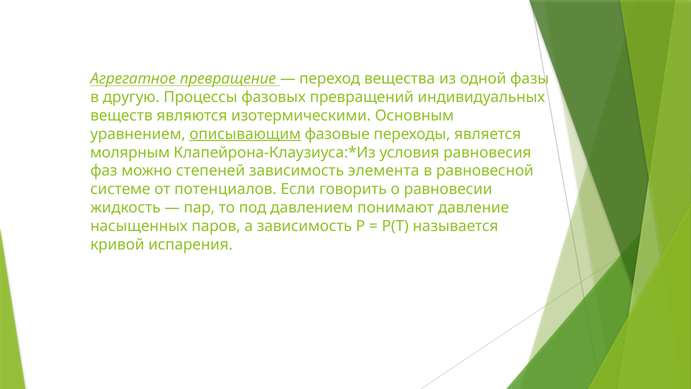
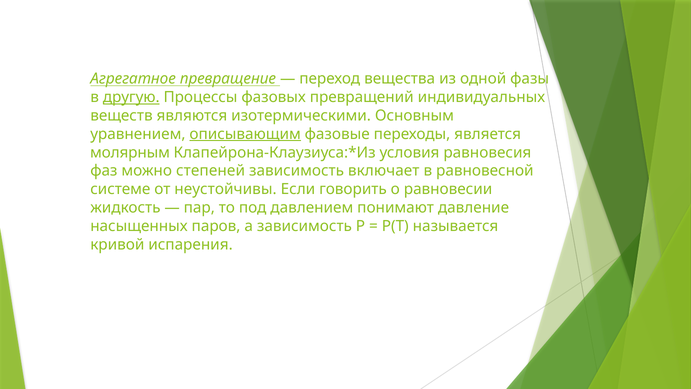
другую underline: none -> present
элемента: элемента -> включает
потенциалов: потенциалов -> неустойчивы
